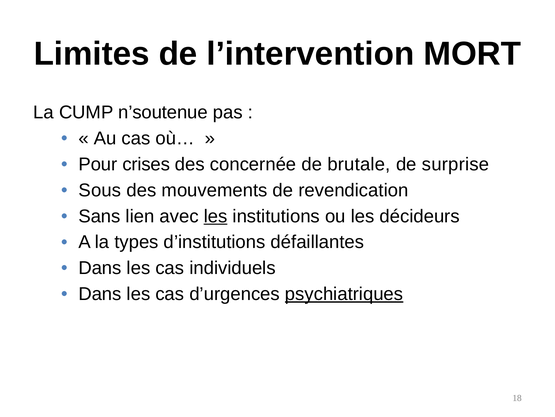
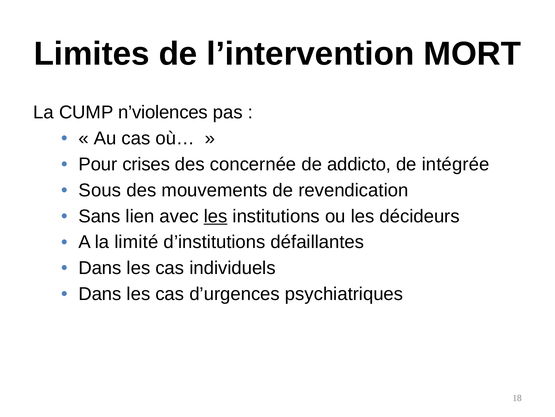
n’soutenue: n’soutenue -> n’violences
brutale: brutale -> addicto
surprise: surprise -> intégrée
types: types -> limité
psychiatriques underline: present -> none
